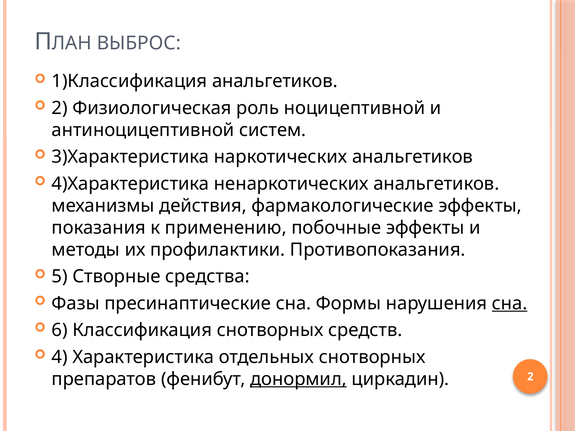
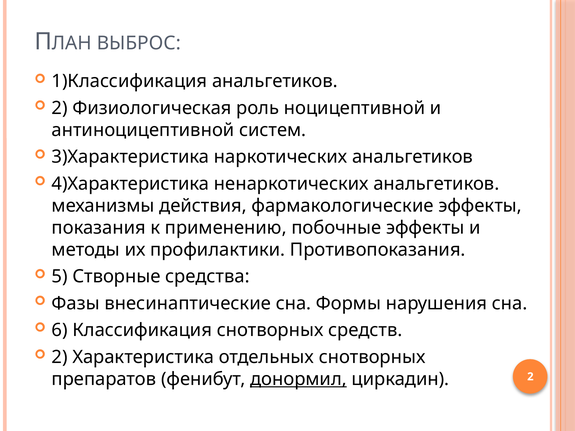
пресинаптические: пресинаптические -> внесинаптические
сна at (510, 304) underline: present -> none
4 at (60, 357): 4 -> 2
